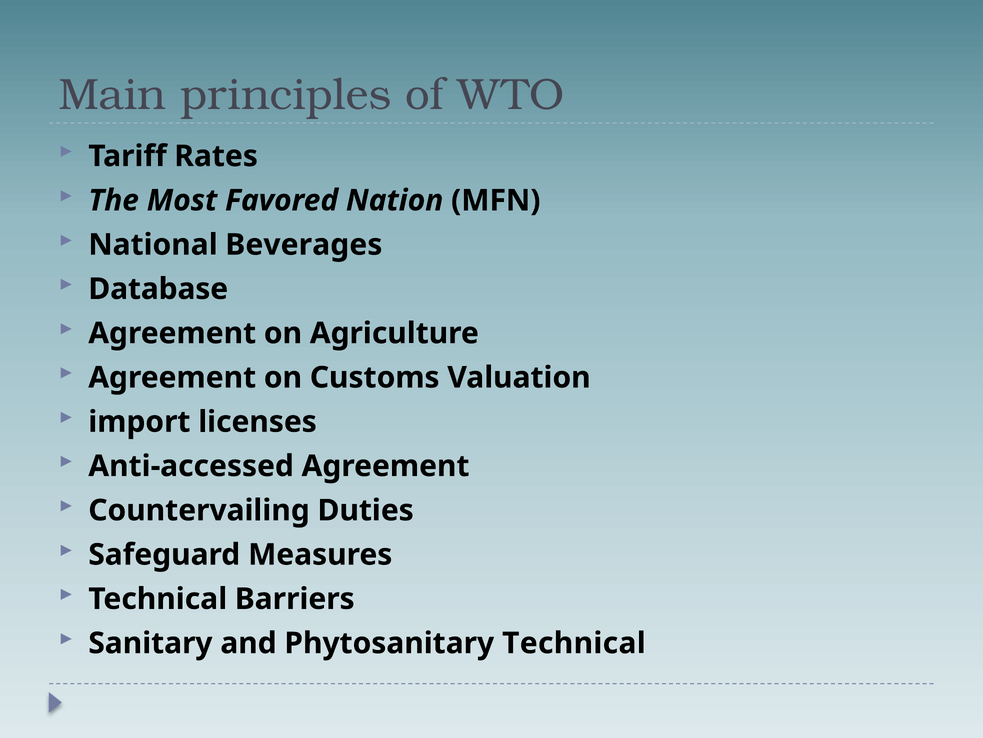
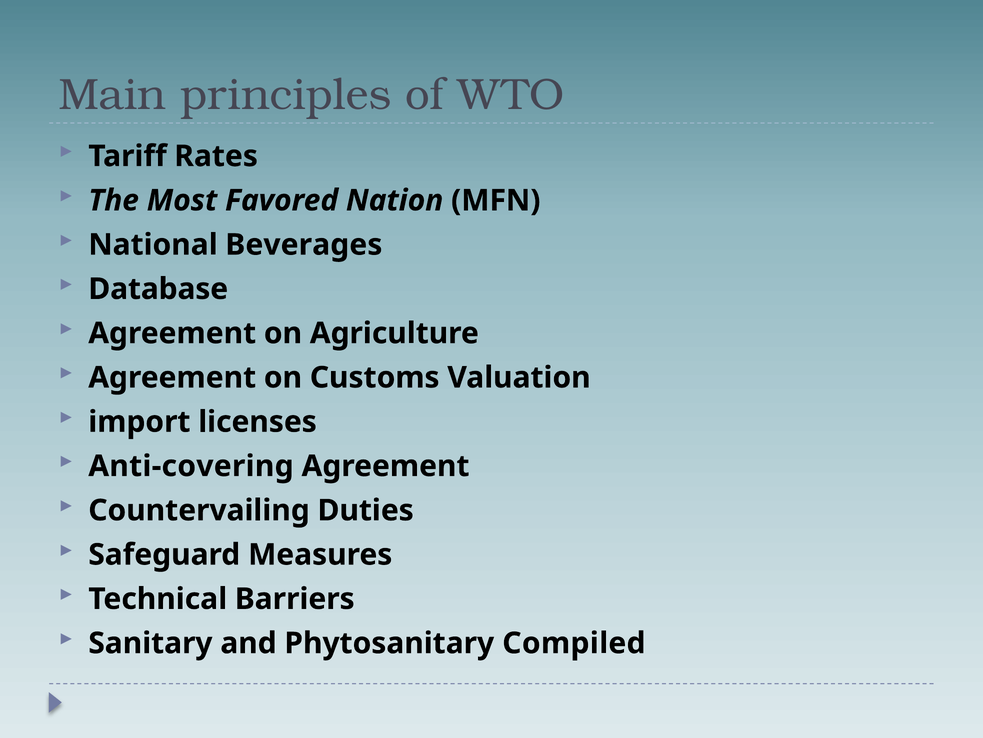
Anti-accessed: Anti-accessed -> Anti-covering
Phytosanitary Technical: Technical -> Compiled
